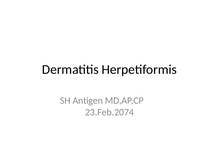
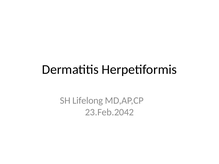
Antigen: Antigen -> Lifelong
23.Feb.2074: 23.Feb.2074 -> 23.Feb.2042
